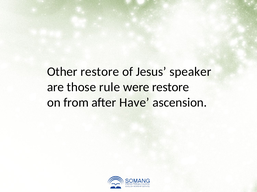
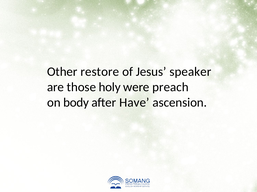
rule: rule -> holy
were restore: restore -> preach
from: from -> body
